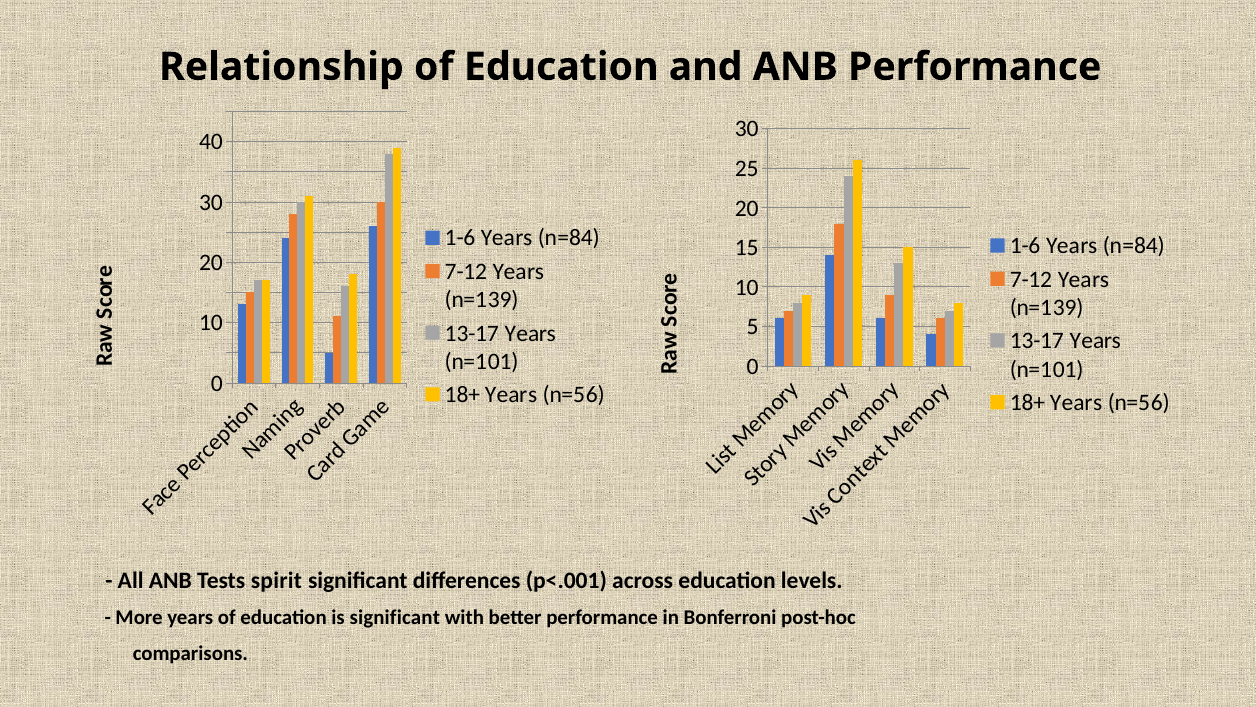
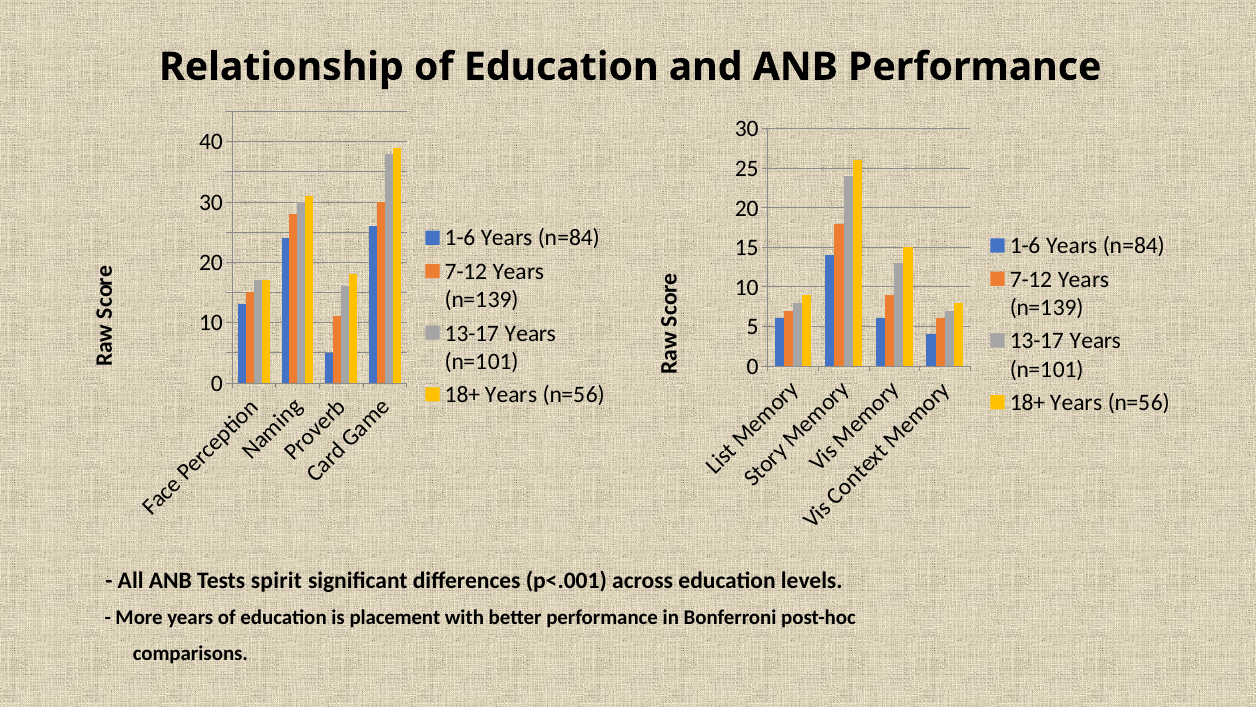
is significant: significant -> placement
